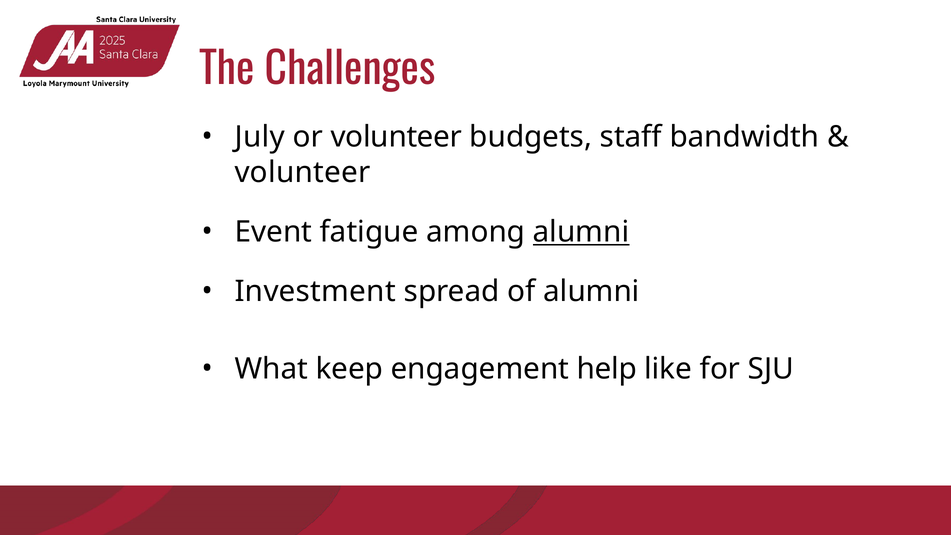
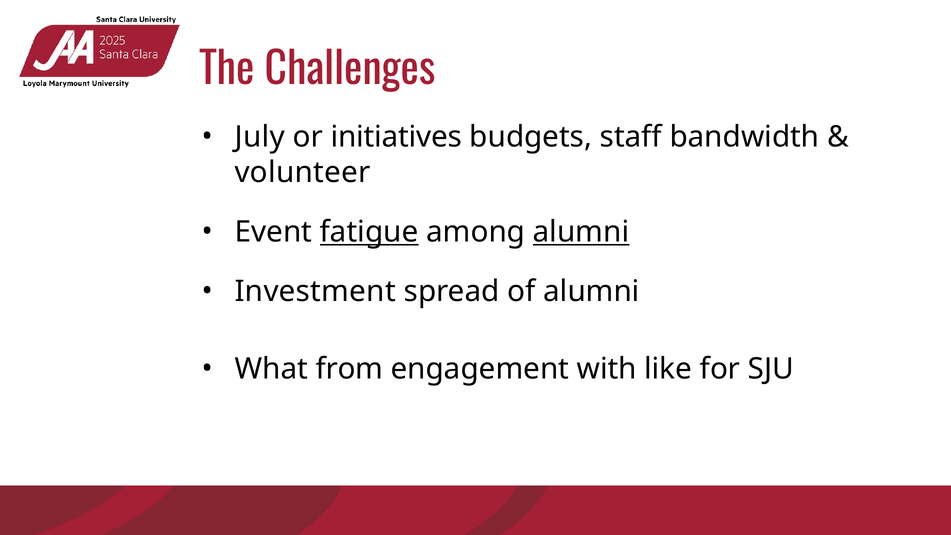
or volunteer: volunteer -> initiatives
fatigue underline: none -> present
keep: keep -> from
help: help -> with
